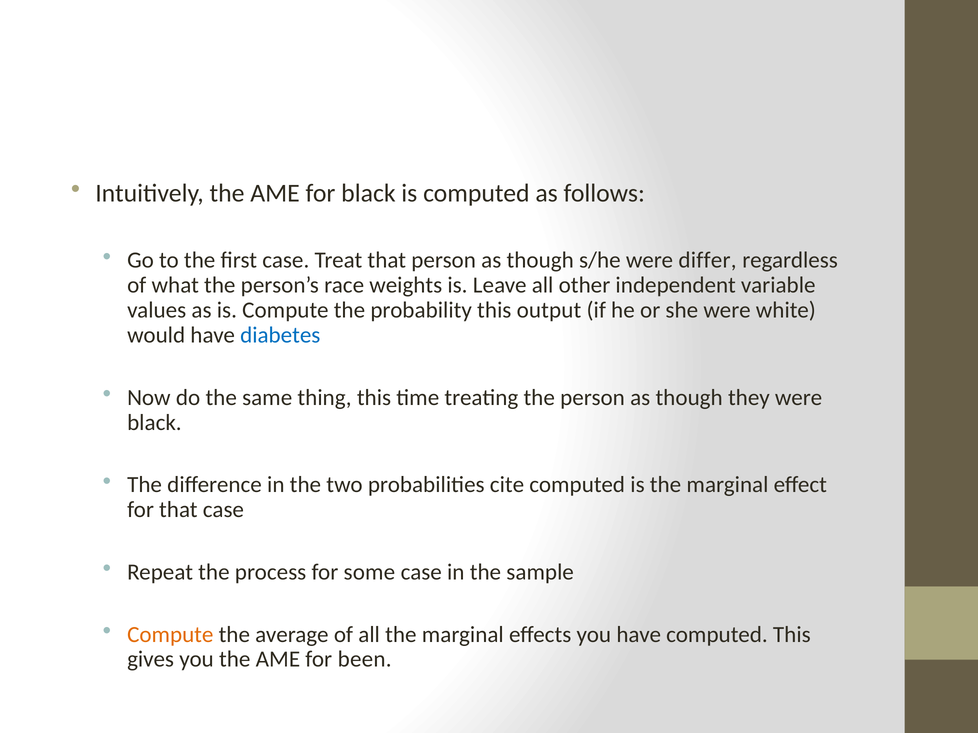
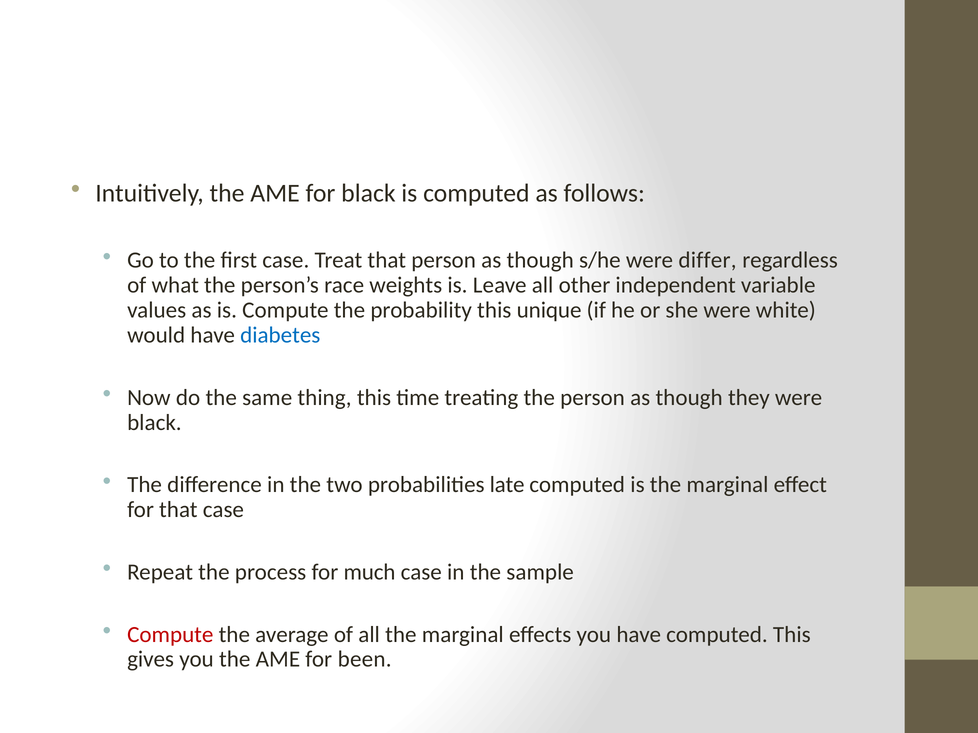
output: output -> unique
cite: cite -> late
some: some -> much
Compute at (170, 635) colour: orange -> red
